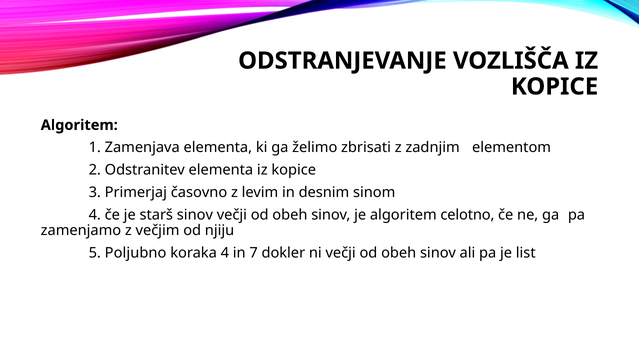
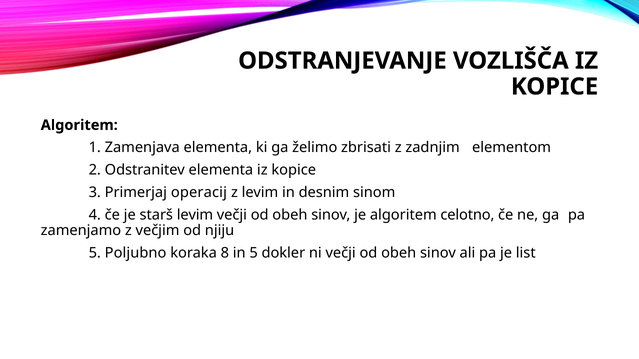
časovno: časovno -> operacij
starš sinov: sinov -> levim
koraka 4: 4 -> 8
in 7: 7 -> 5
